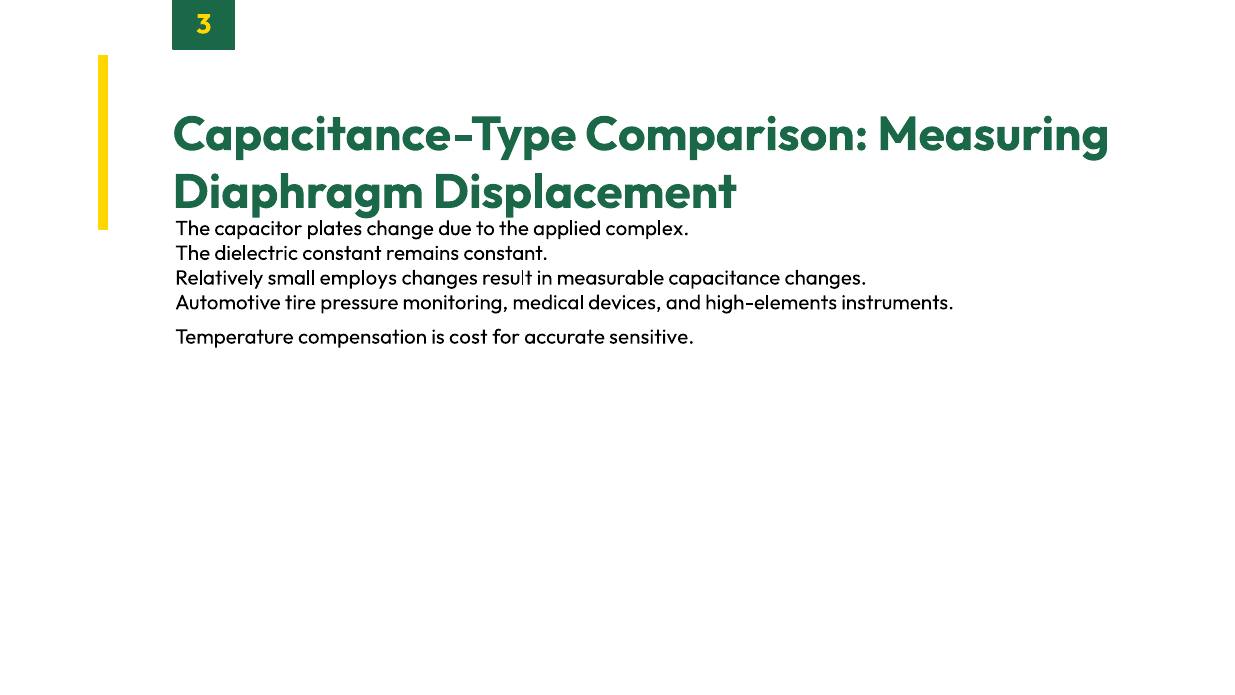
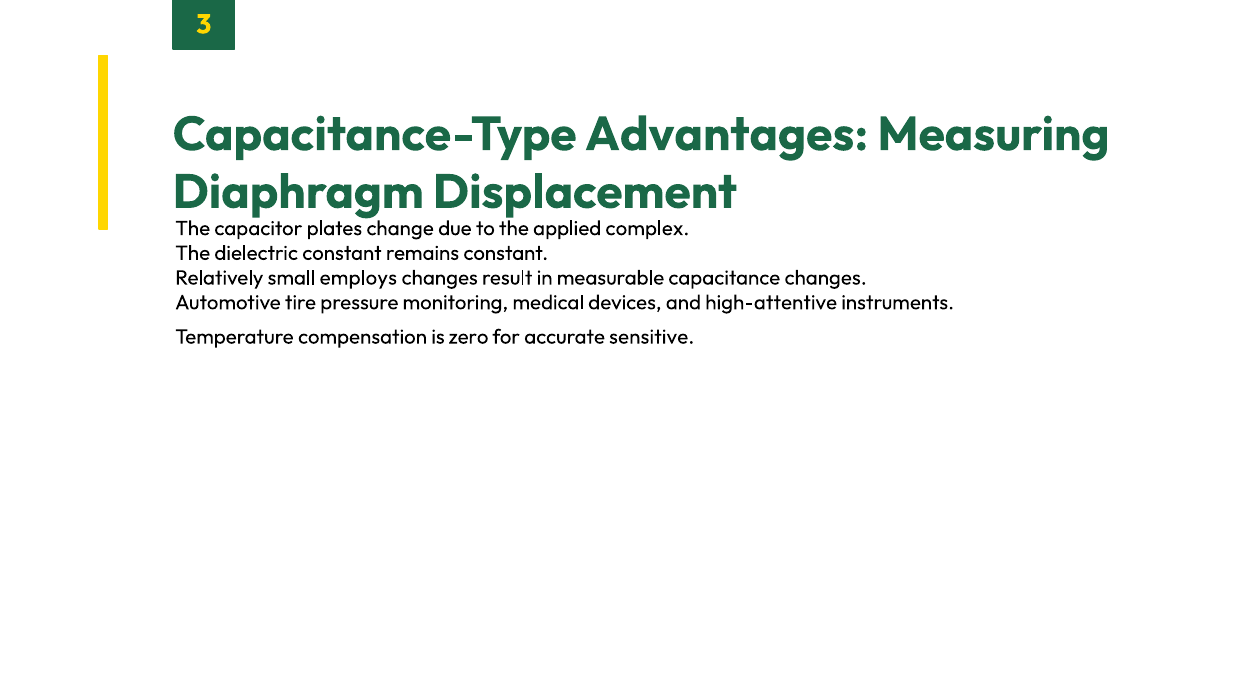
Comparison: Comparison -> Advantages
high-elements: high-elements -> high-attentive
cost: cost -> zero
